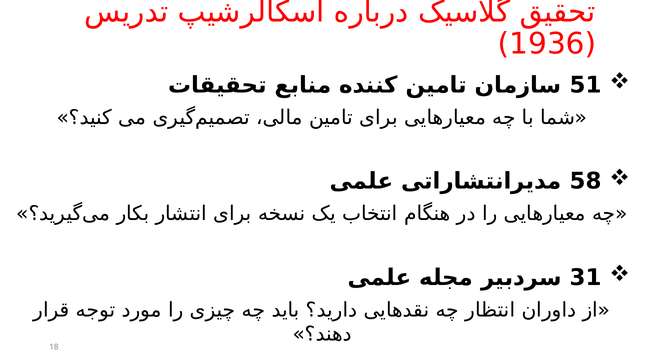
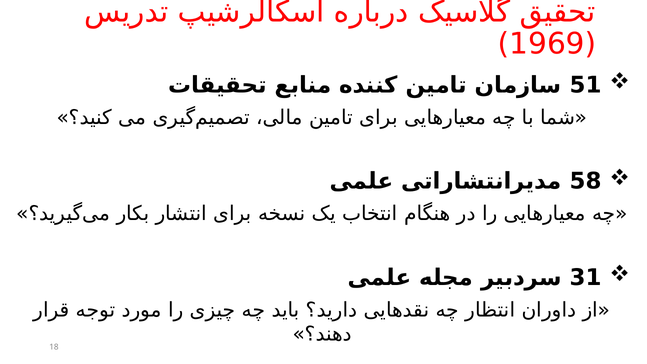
1936: 1936 -> 1969
